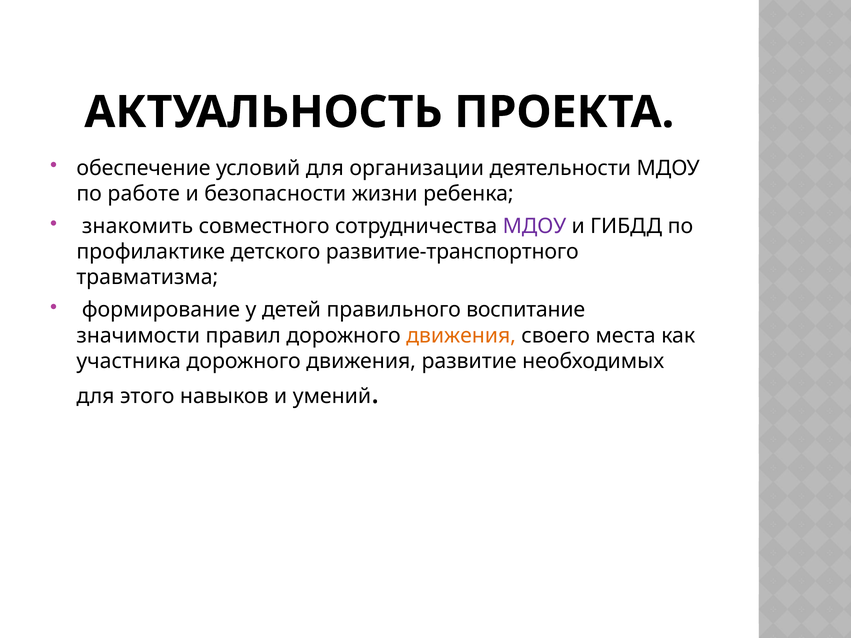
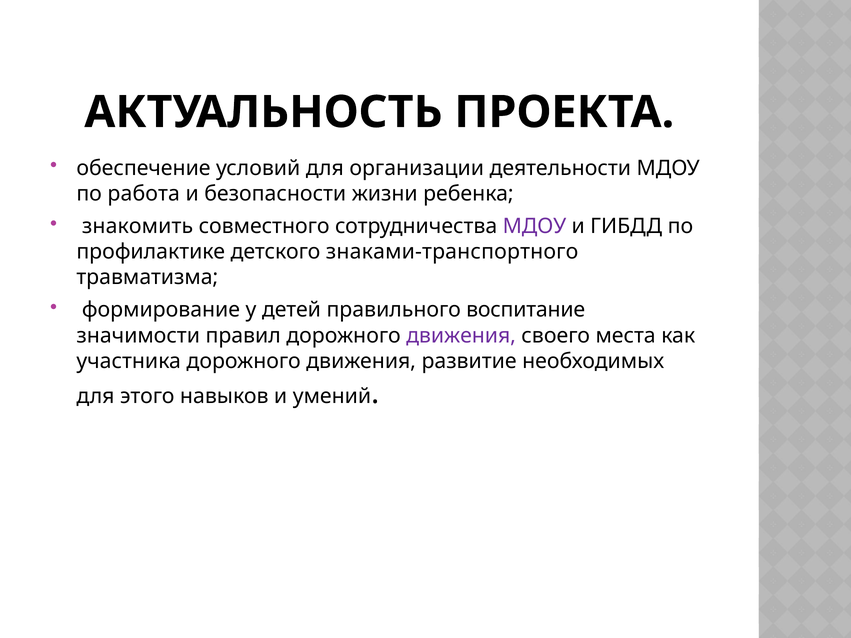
работе: работе -> работа
развитие-транспортного: развитие-транспортного -> знаками-транспортного
движения at (461, 336) colour: orange -> purple
